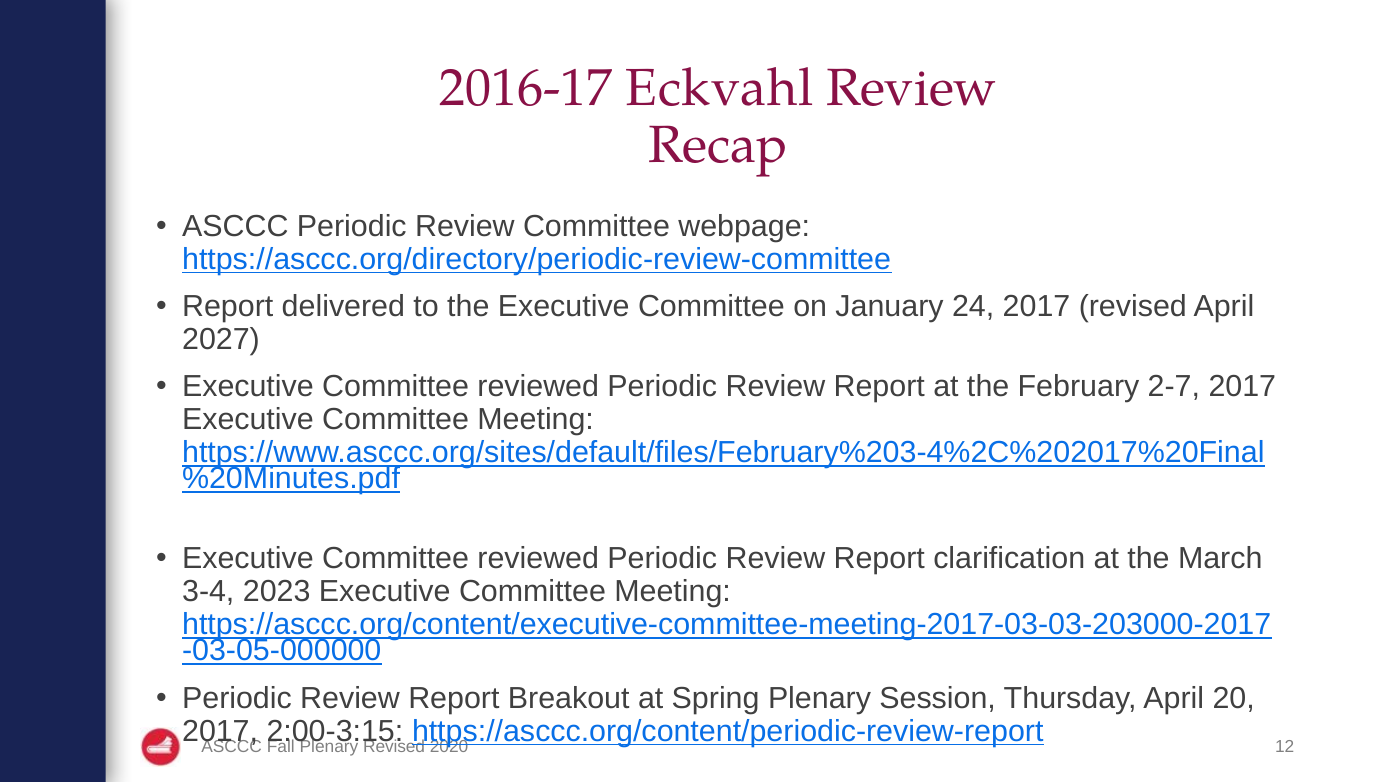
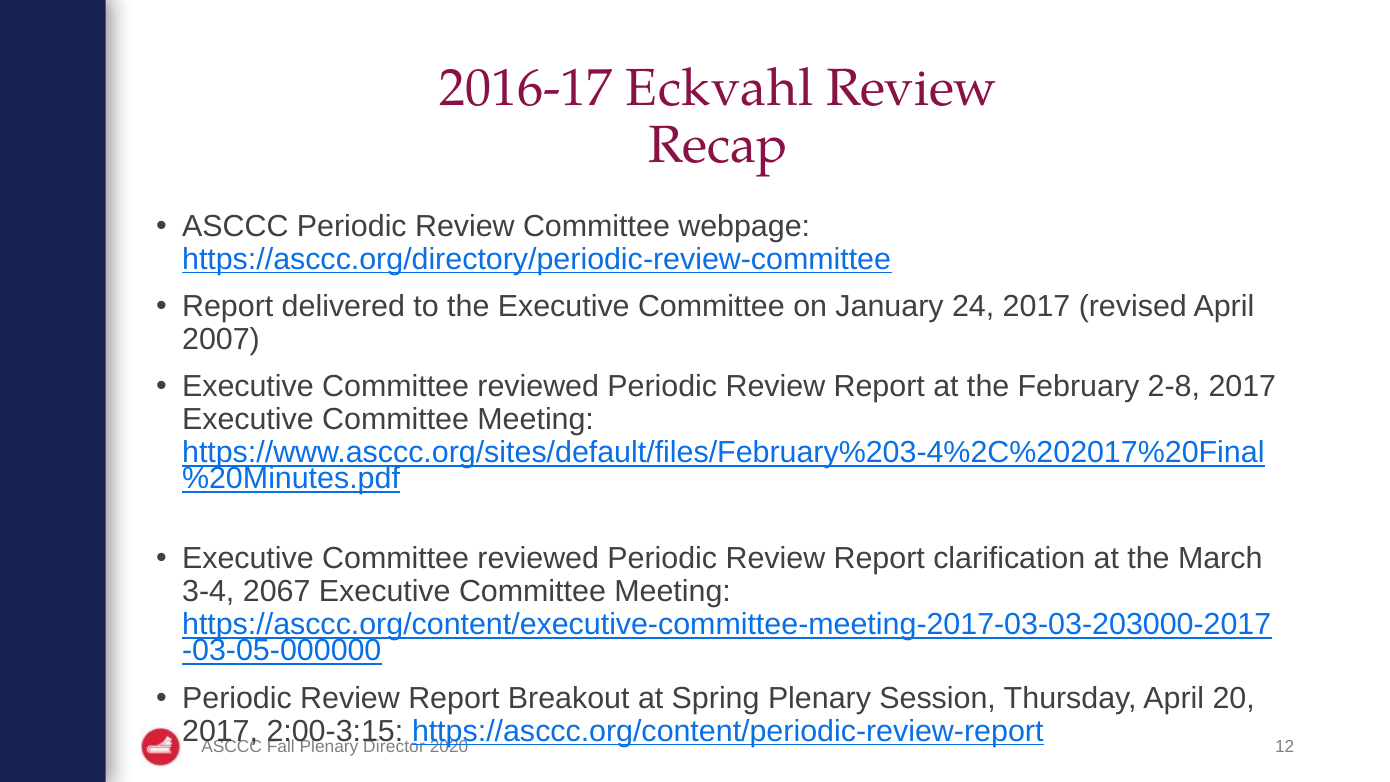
2027: 2027 -> 2007
2-7: 2-7 -> 2-8
2023: 2023 -> 2067
Revised at (394, 747): Revised -> Director
